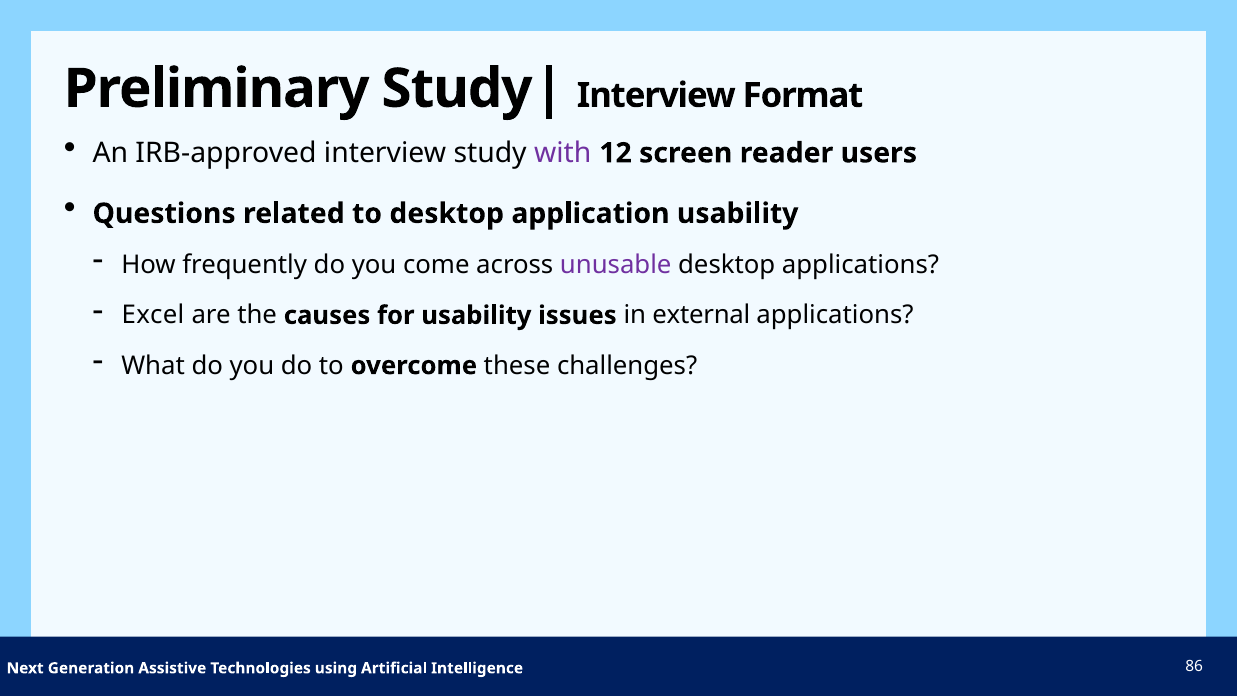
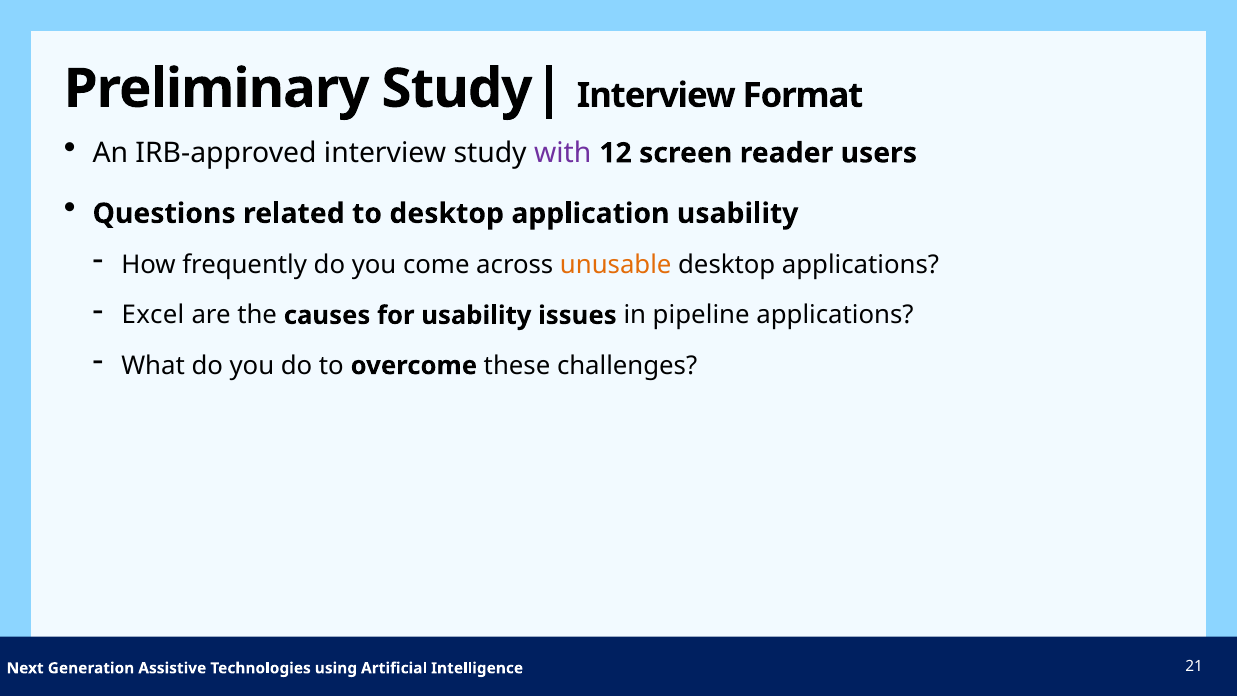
unusable colour: purple -> orange
external: external -> pipeline
86: 86 -> 21
